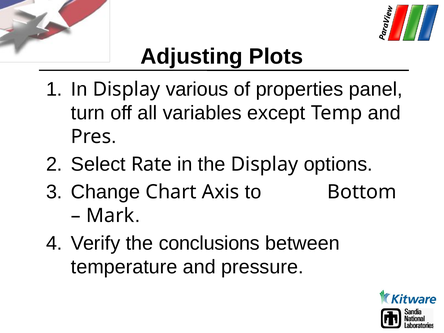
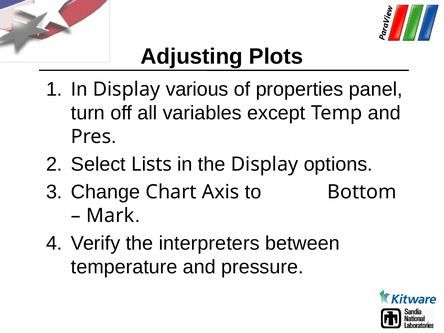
Rate: Rate -> Lists
conclusions: conclusions -> interpreters
